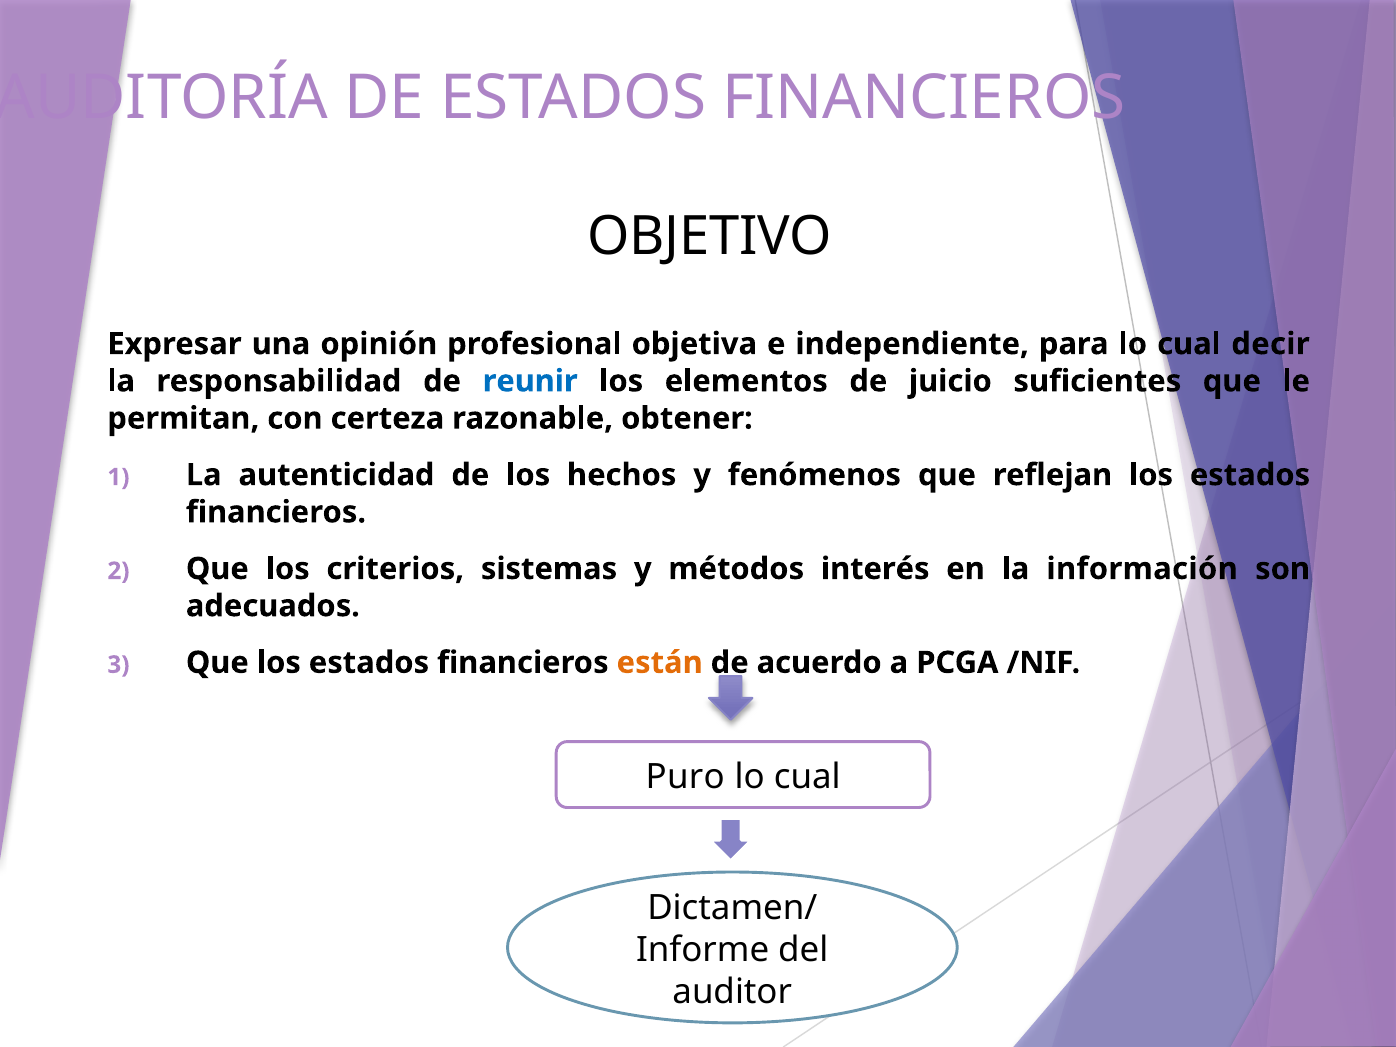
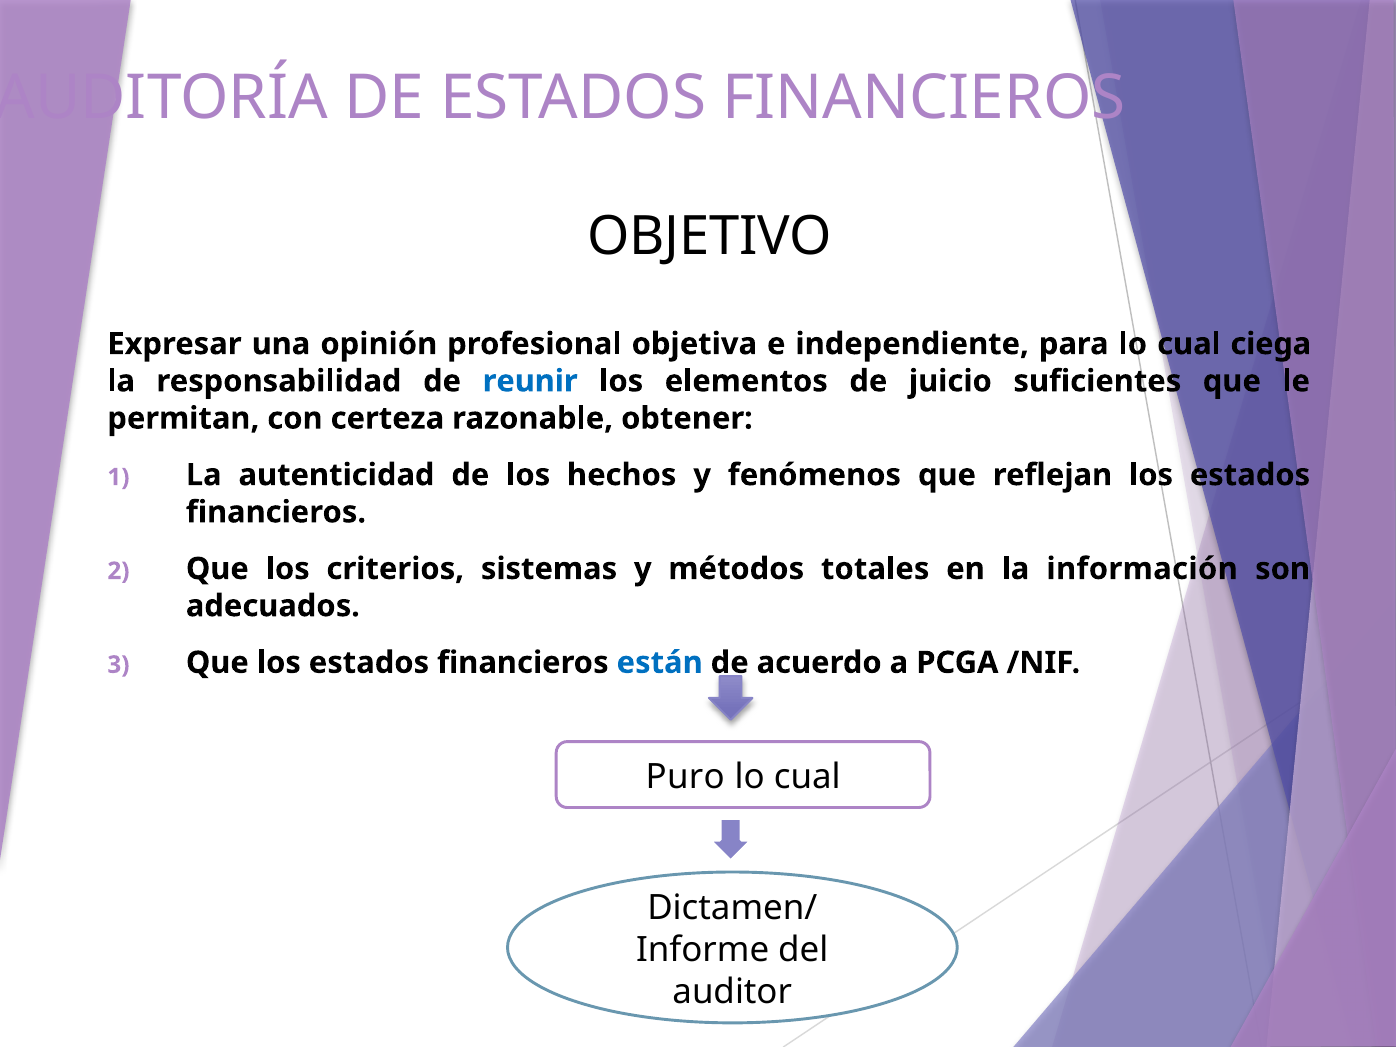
decir: decir -> ciega
interés: interés -> totales
están colour: orange -> blue
